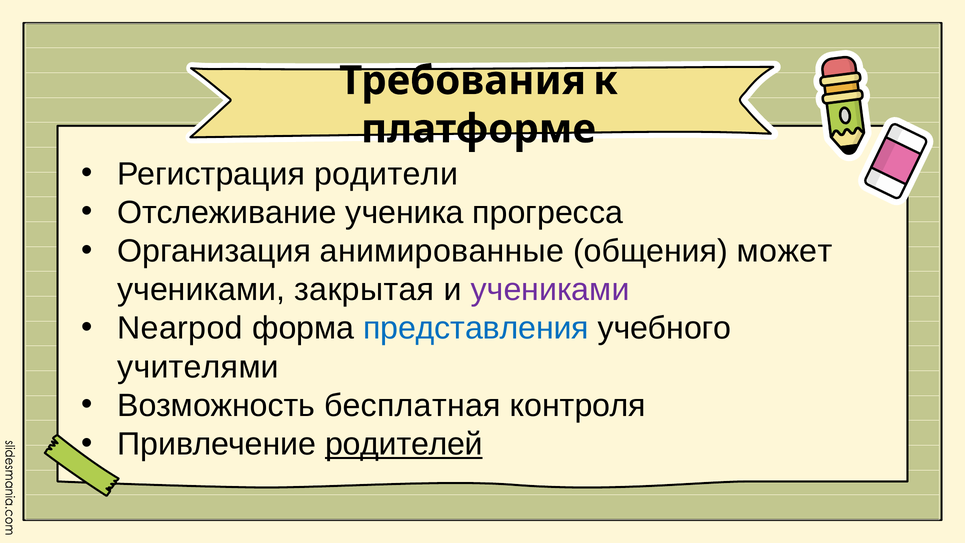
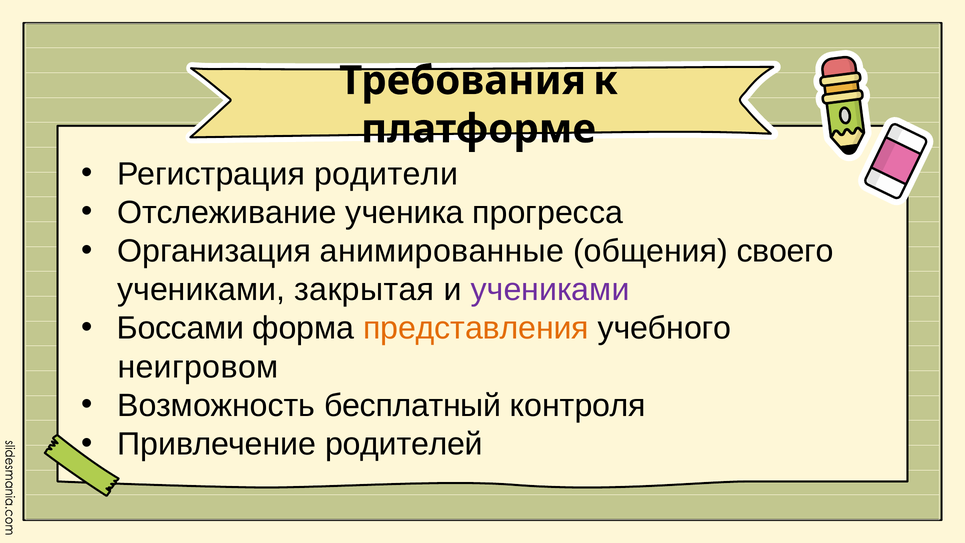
может: может -> своего
Nearpod: Nearpod -> Боссами
представления colour: blue -> orange
учителями: учителями -> неигровом
бесплатная: бесплатная -> бесплатный
родителей underline: present -> none
